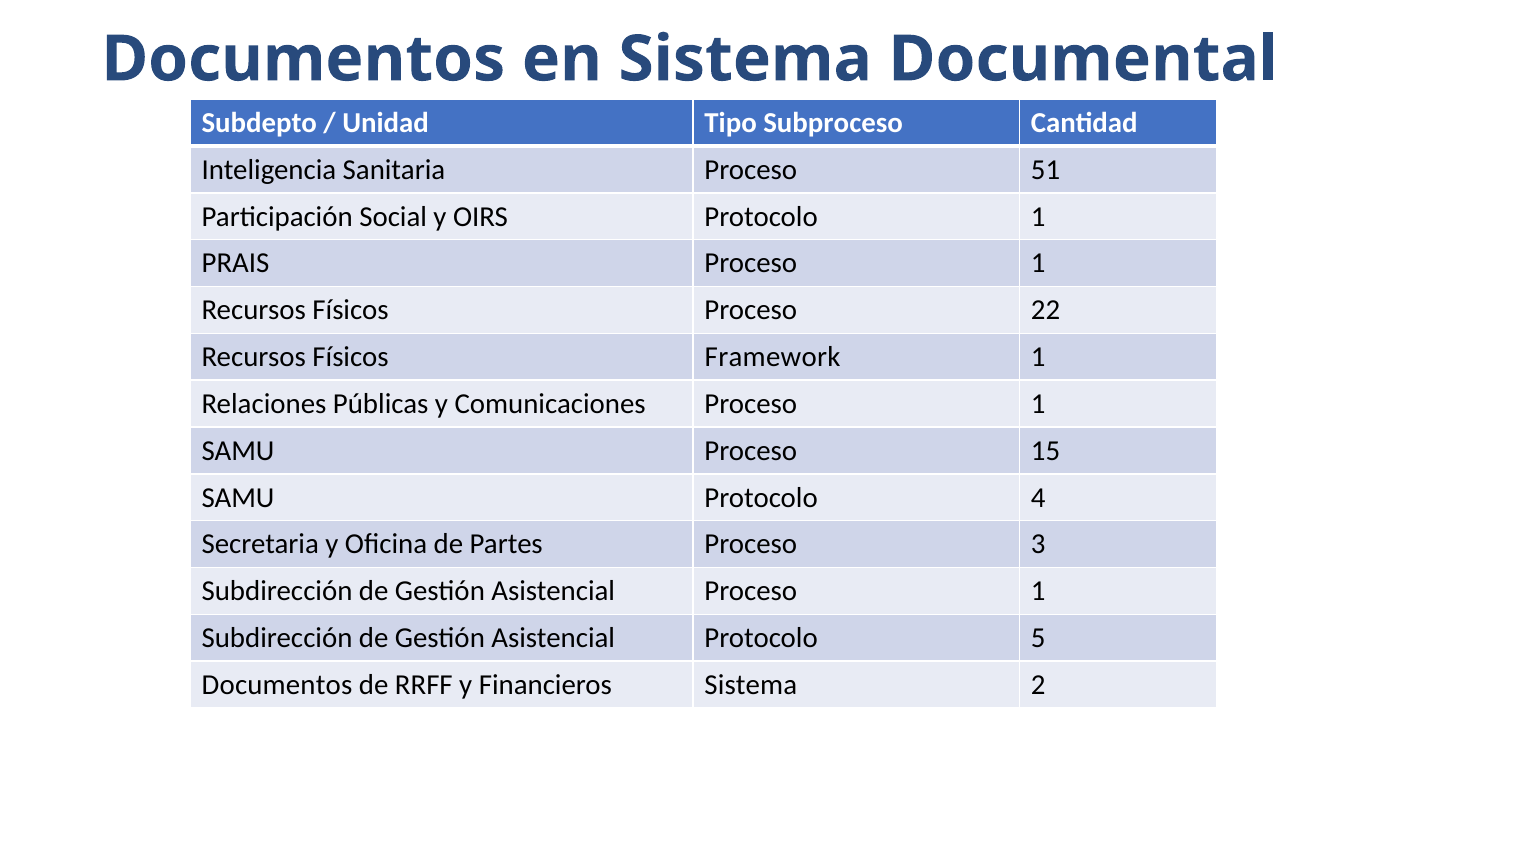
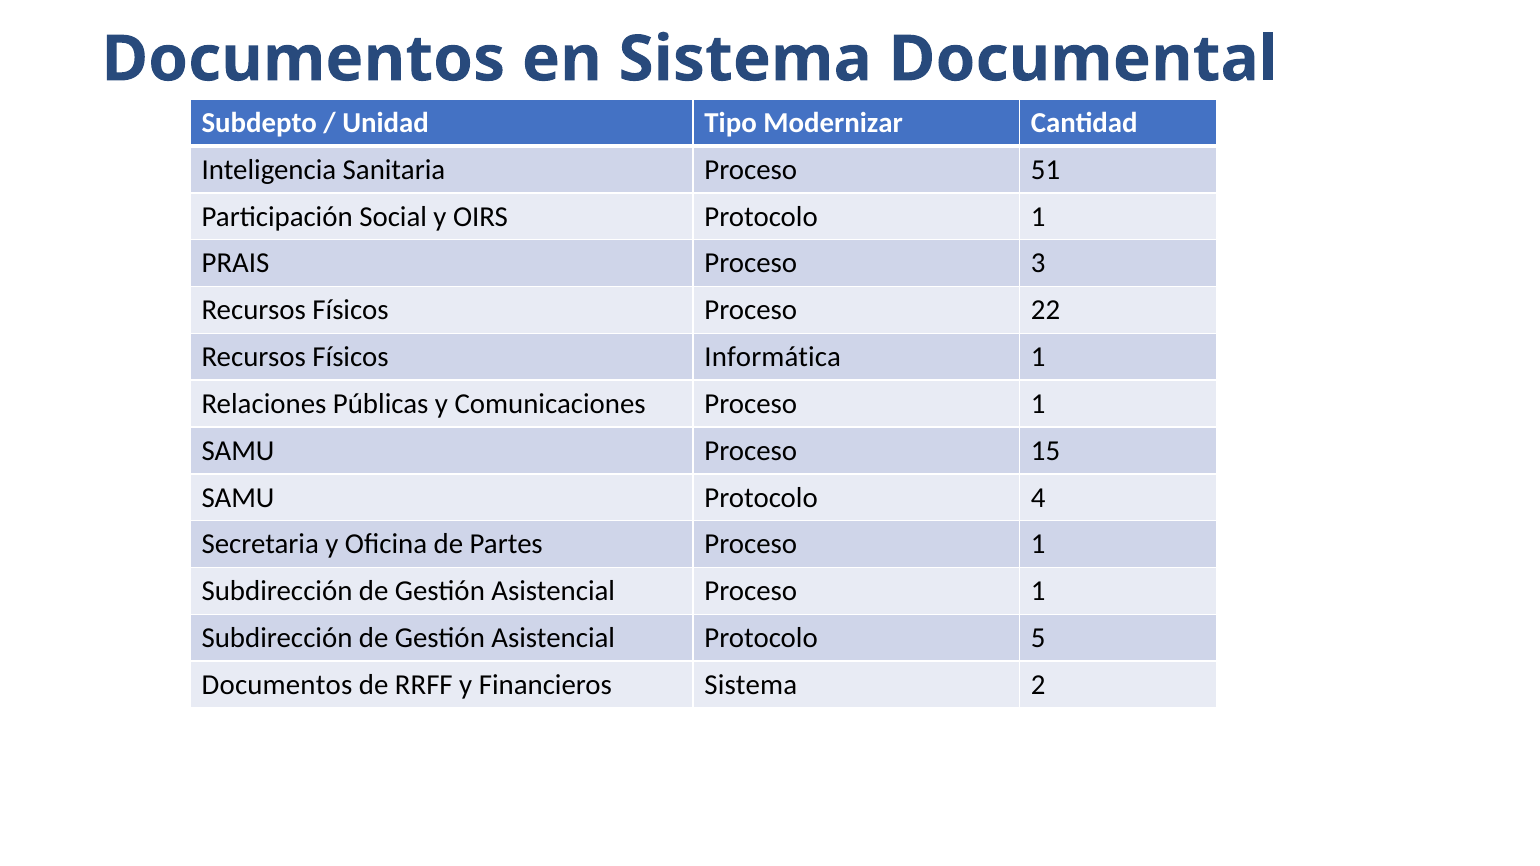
Subproceso: Subproceso -> Modernizar
PRAIS Proceso 1: 1 -> 3
Framework: Framework -> Informática
Partes Proceso 3: 3 -> 1
